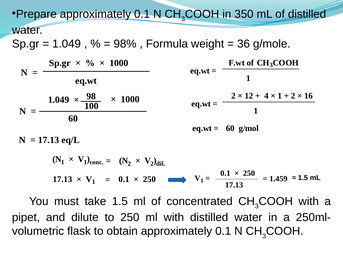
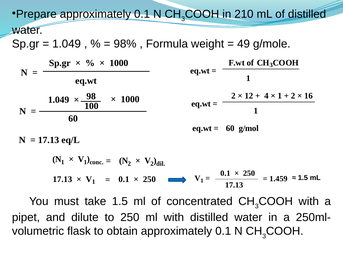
350: 350 -> 210
36: 36 -> 49
